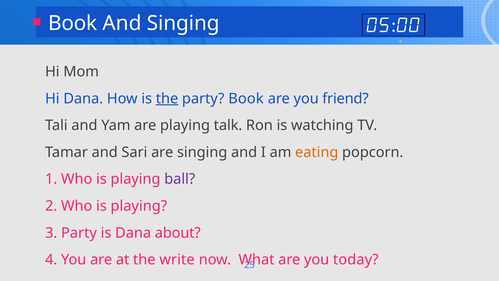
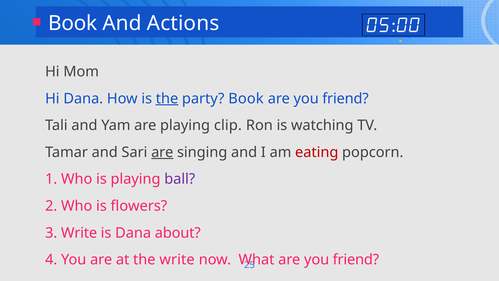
And Singing: Singing -> Actions
talk: talk -> clip
are at (162, 152) underline: none -> present
eating colour: orange -> red
2 Who is playing: playing -> flowers
3 Party: Party -> Write
today at (356, 259): today -> friend
